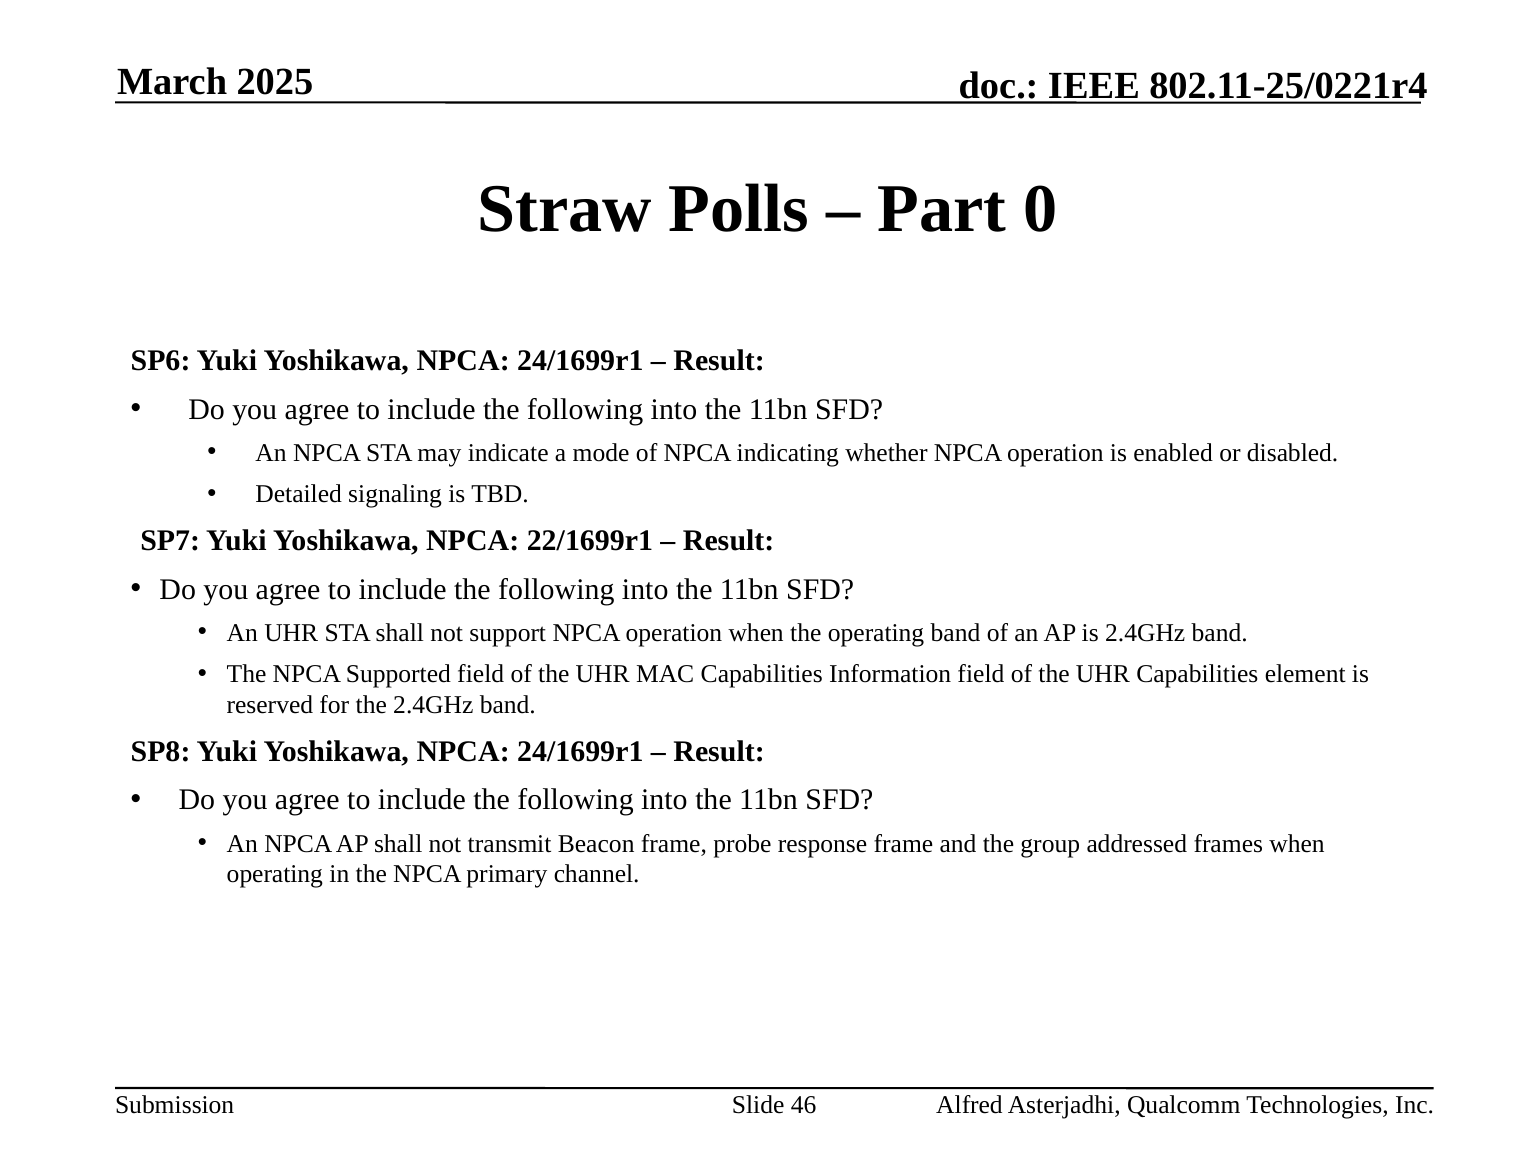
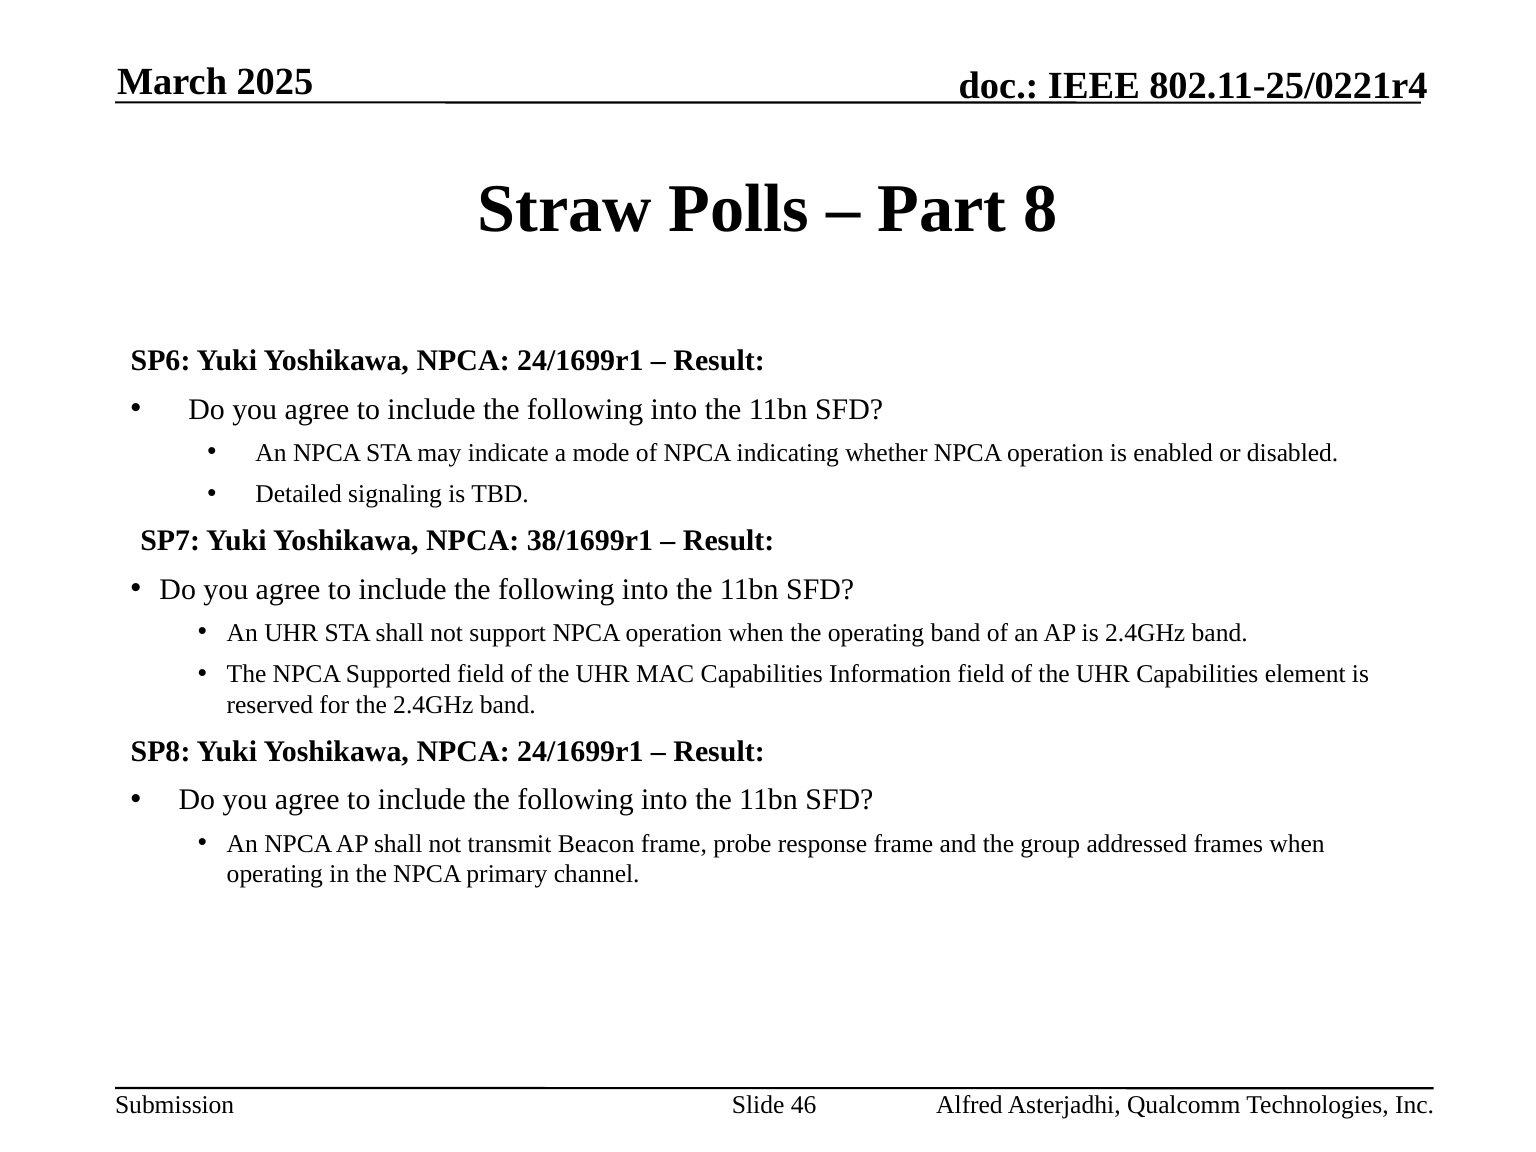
0: 0 -> 8
22/1699r1: 22/1699r1 -> 38/1699r1
